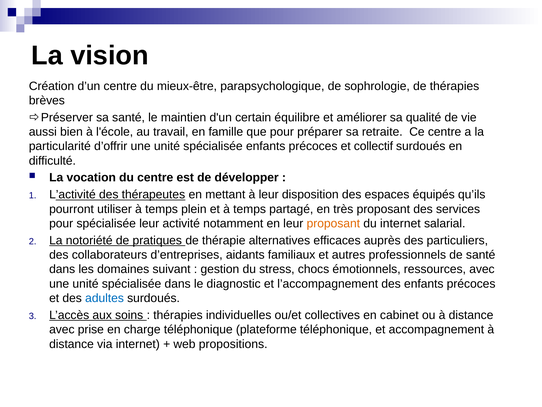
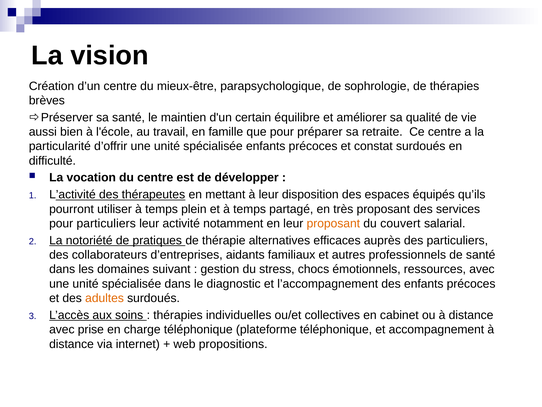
collectif: collectif -> constat
pour spécialisée: spécialisée -> particuliers
du internet: internet -> couvert
adultes colour: blue -> orange
